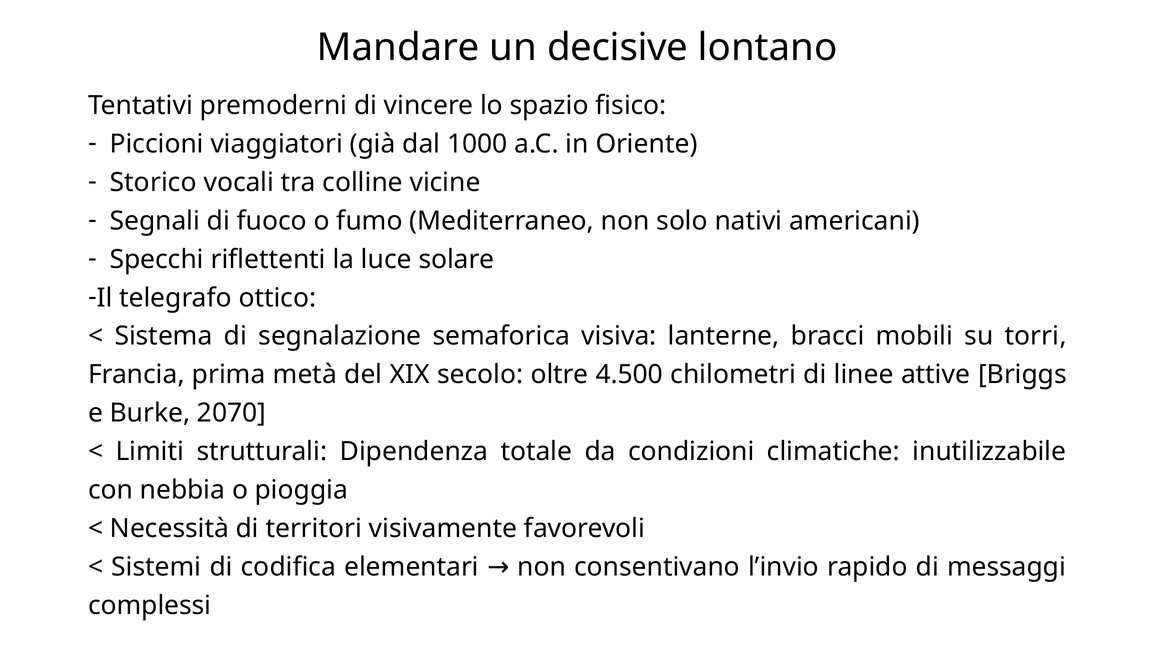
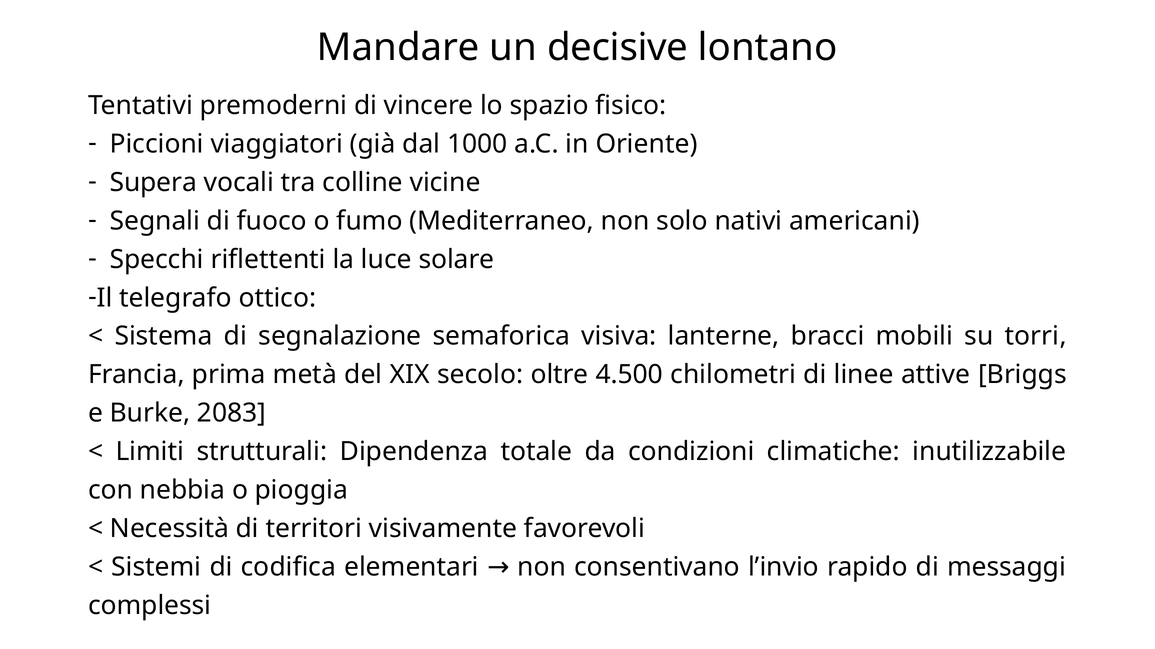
Storico: Storico -> Supera
2070: 2070 -> 2083
